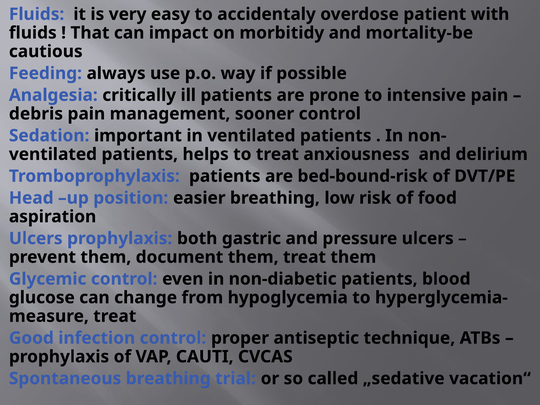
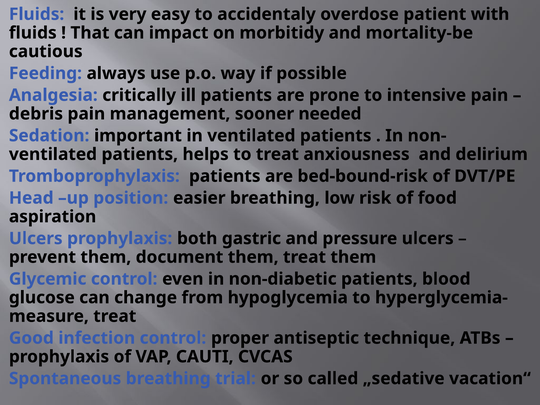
sooner control: control -> needed
